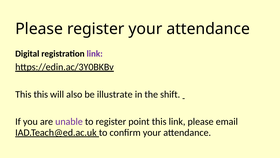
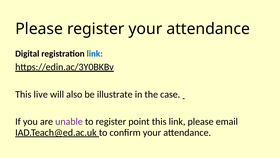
link at (95, 53) colour: purple -> blue
This this: this -> live
shift: shift -> case
